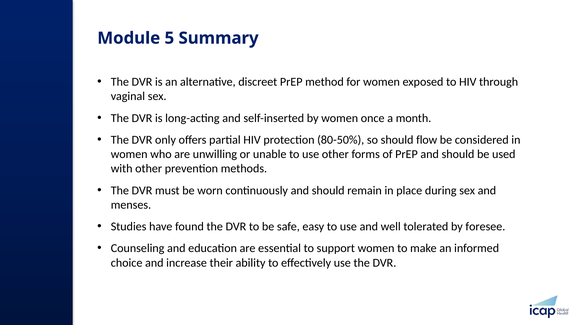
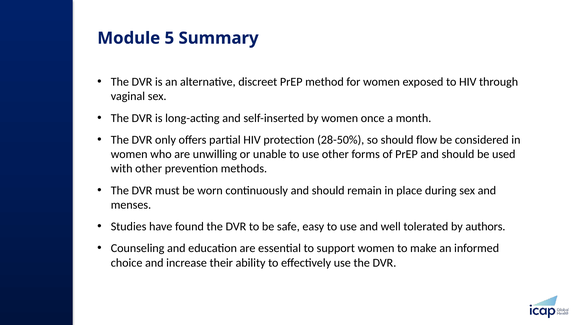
80-50%: 80-50% -> 28-50%
foresee: foresee -> authors
